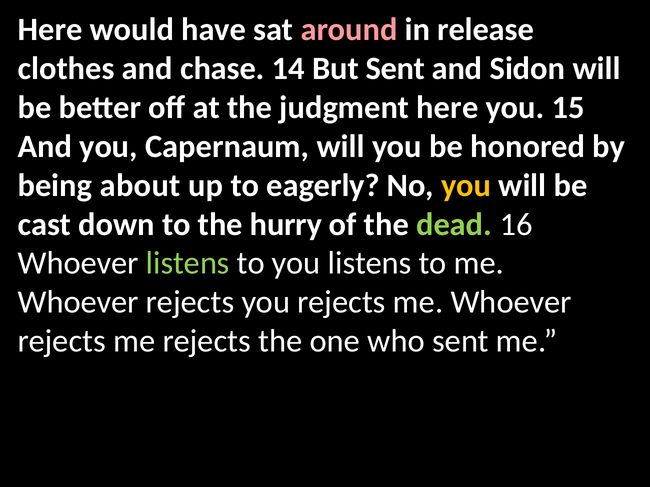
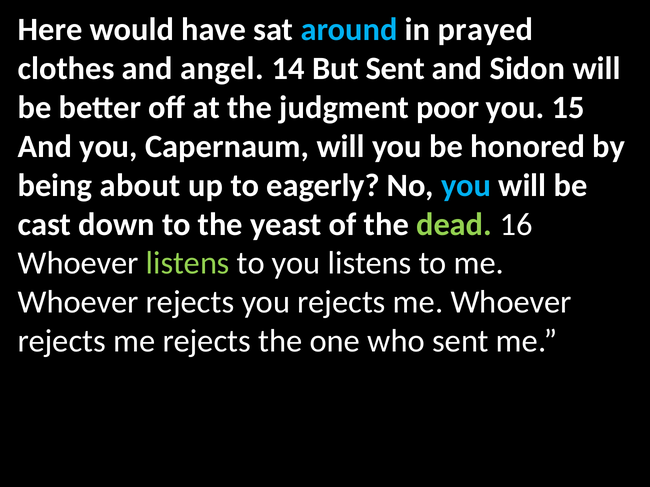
around colour: pink -> light blue
release: release -> prayed
chase: chase -> angel
judgment here: here -> poor
you at (466, 186) colour: yellow -> light blue
hurry: hurry -> yeast
